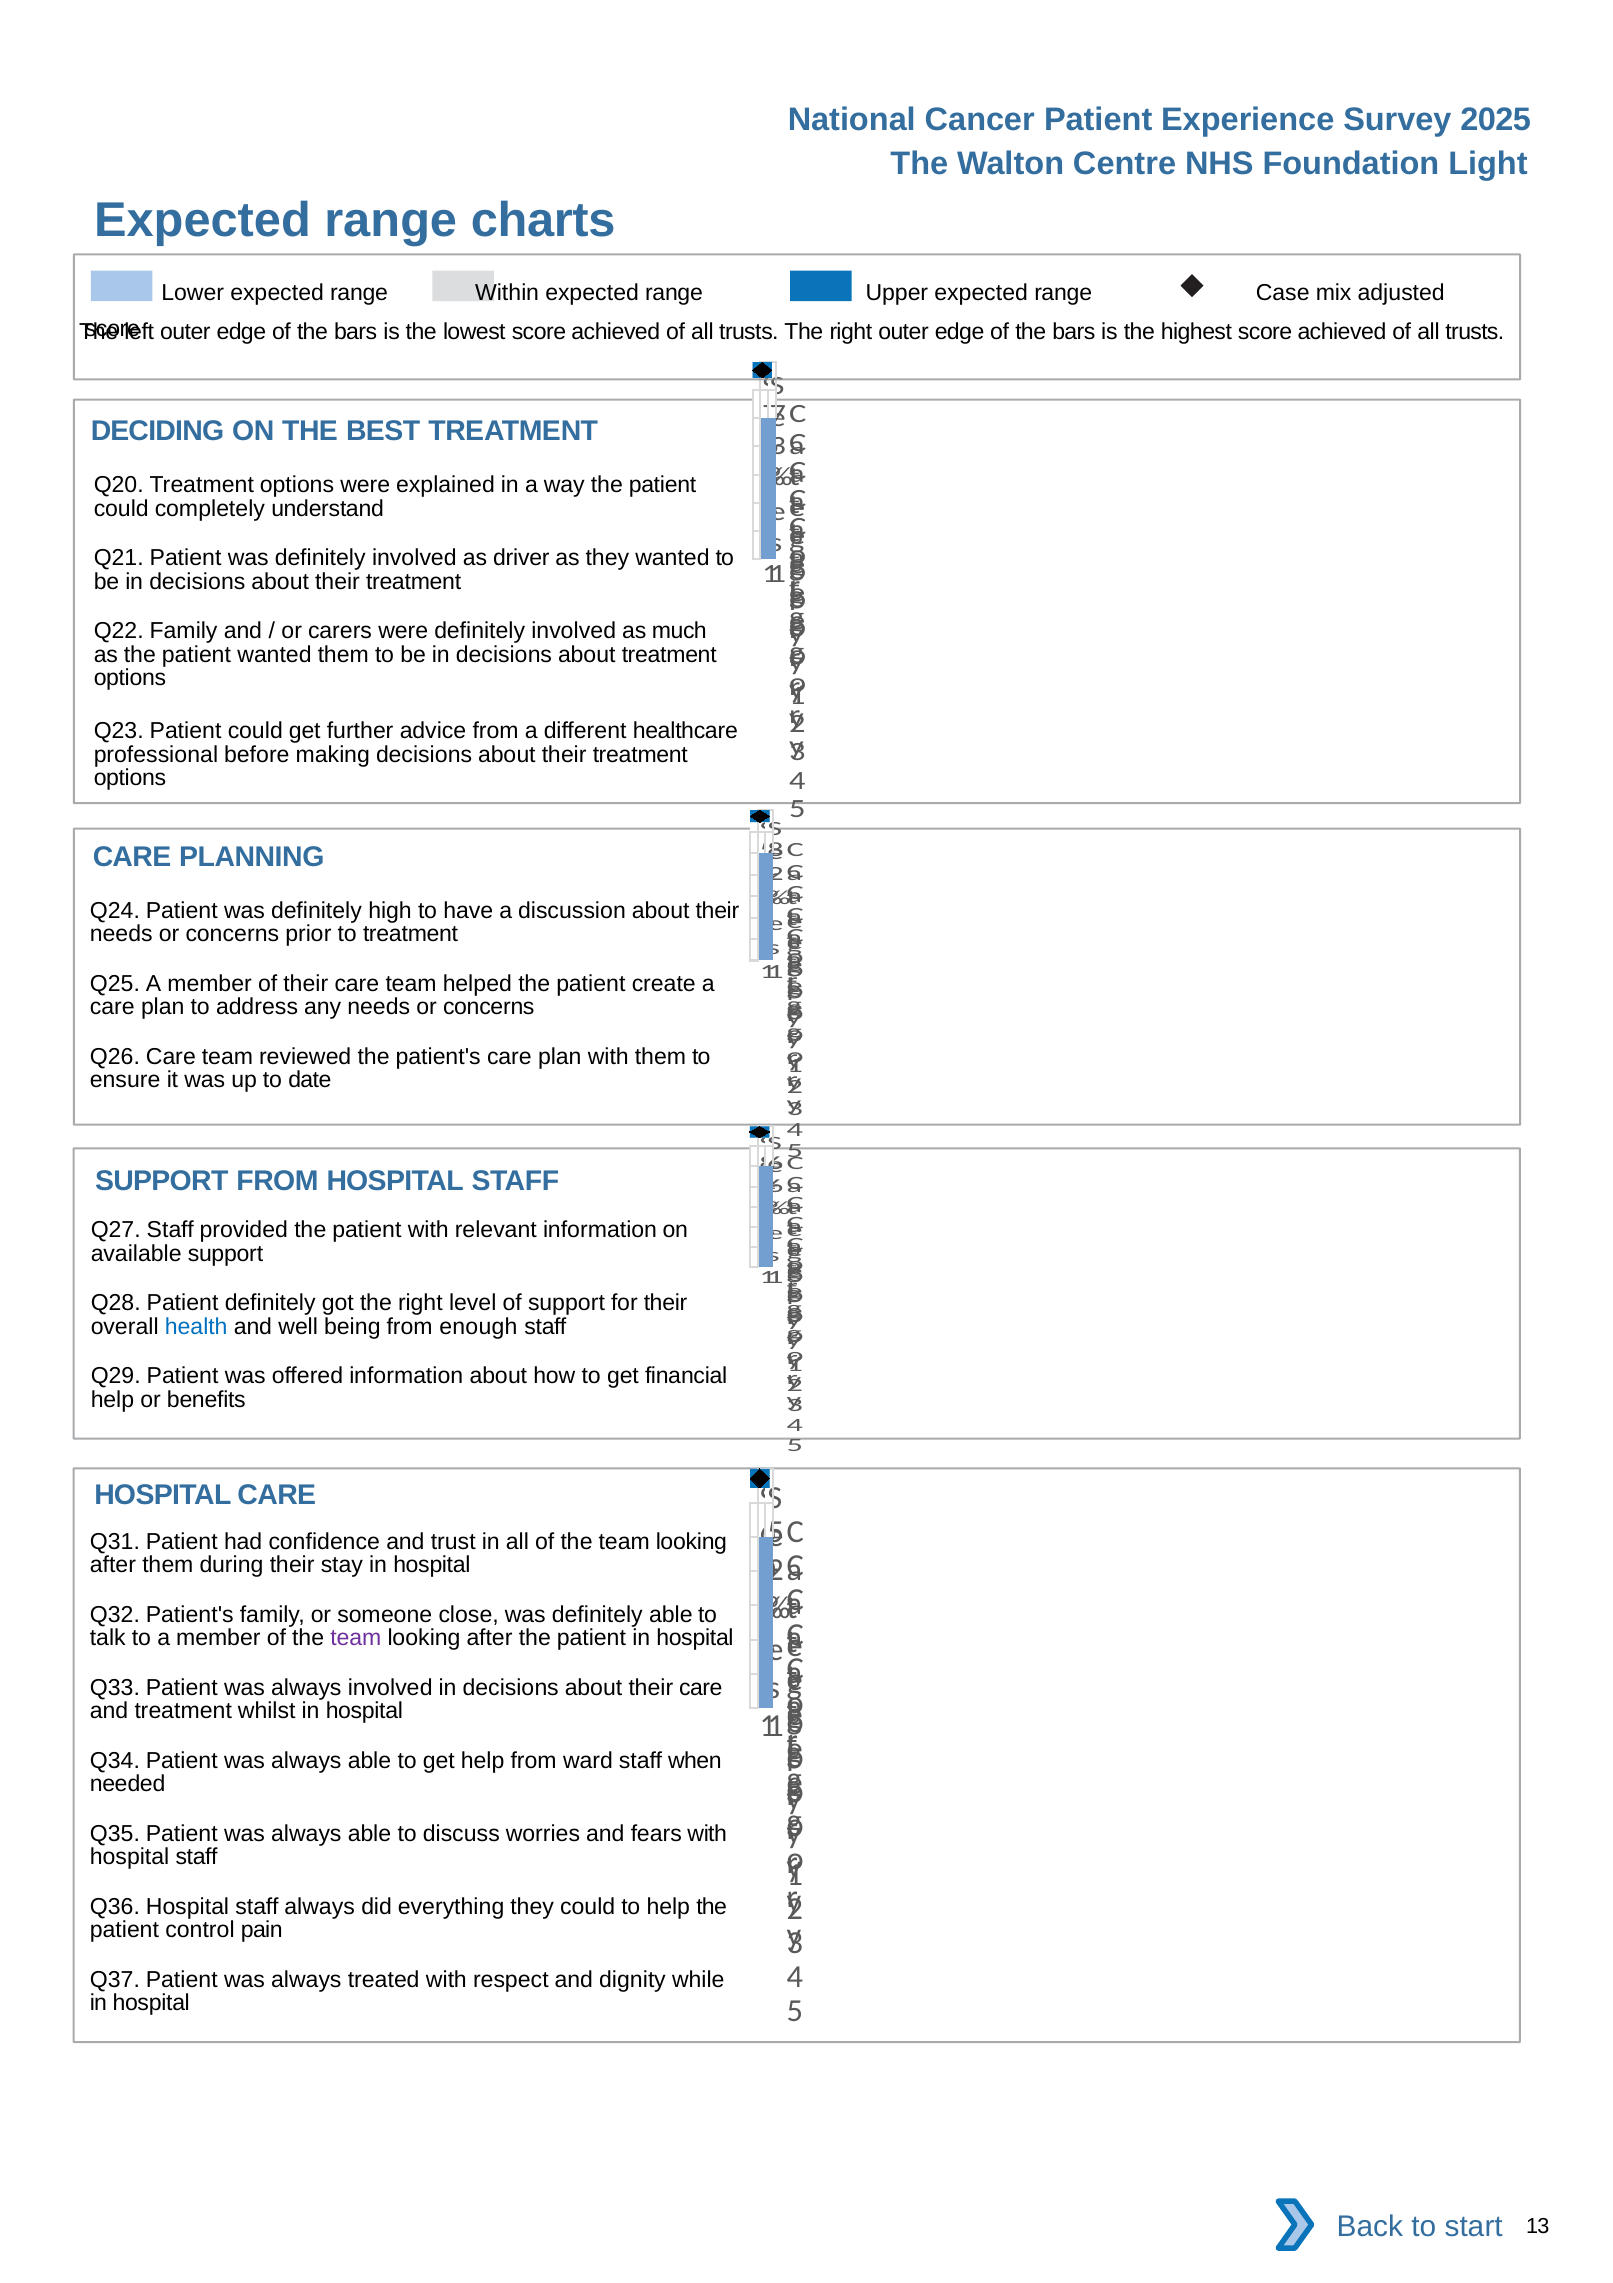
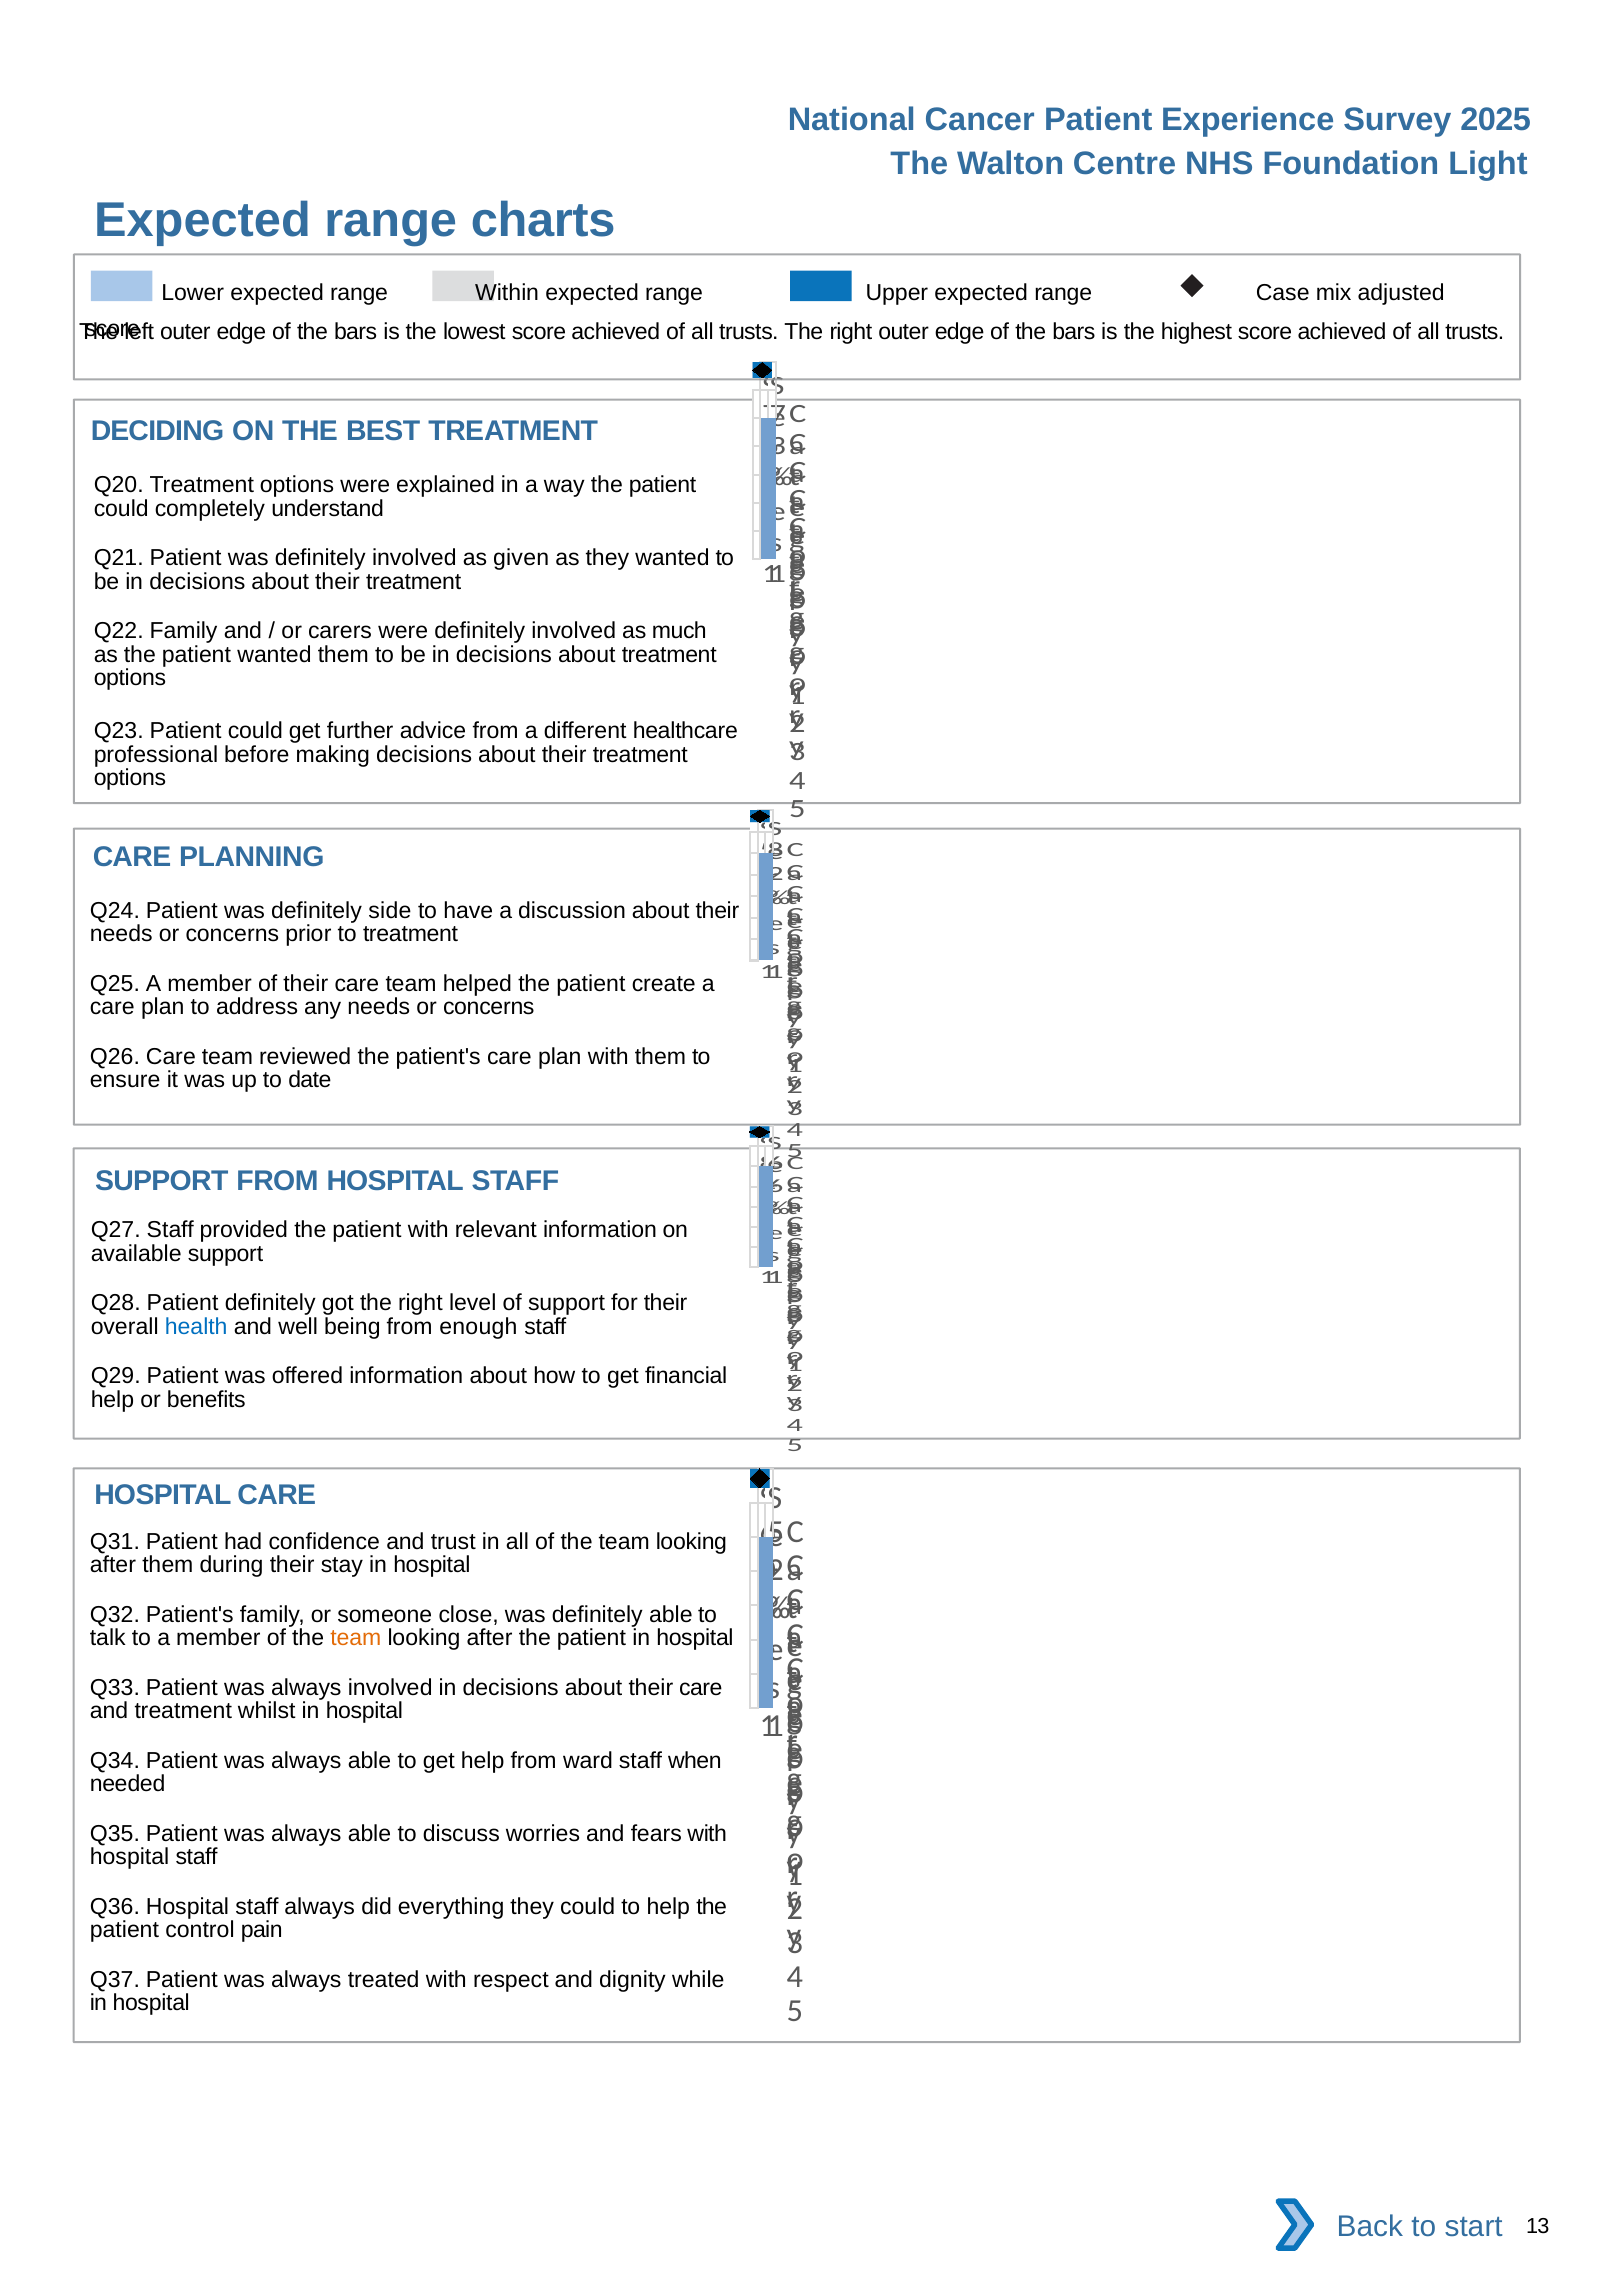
driver: driver -> given
high: high -> side
team at (356, 1638) colour: purple -> orange
